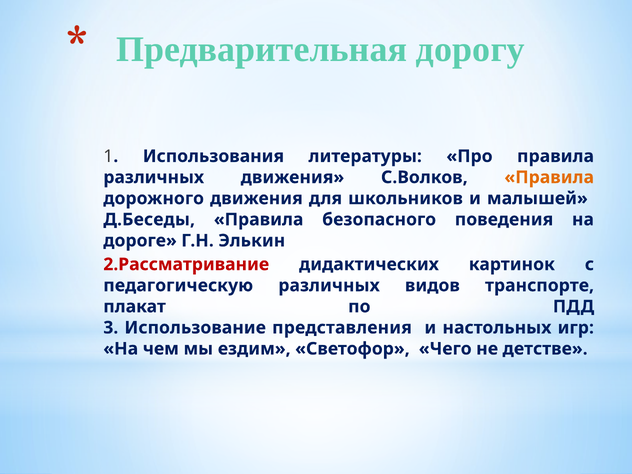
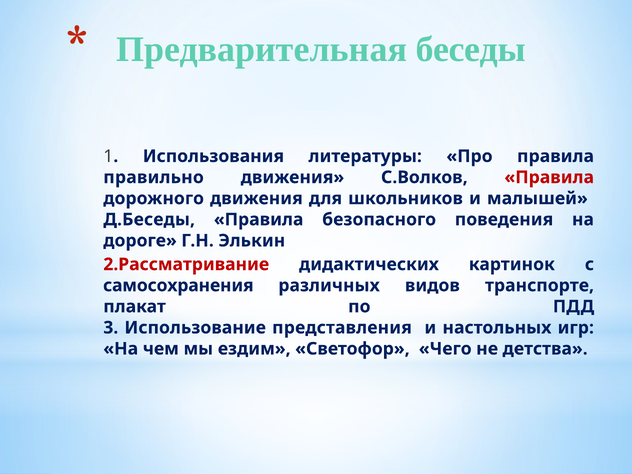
дорогу: дорогу -> беседы
различных at (154, 177): различных -> правильно
Правила at (549, 177) colour: orange -> red
педагогическую: педагогическую -> самосохранения
детстве: детстве -> детства
